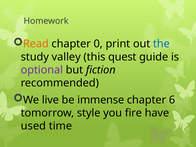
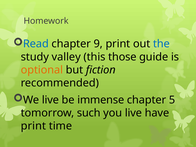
Read colour: orange -> blue
0: 0 -> 9
quest: quest -> those
optional colour: purple -> orange
6: 6 -> 5
style: style -> such
you fire: fire -> live
used at (33, 126): used -> print
